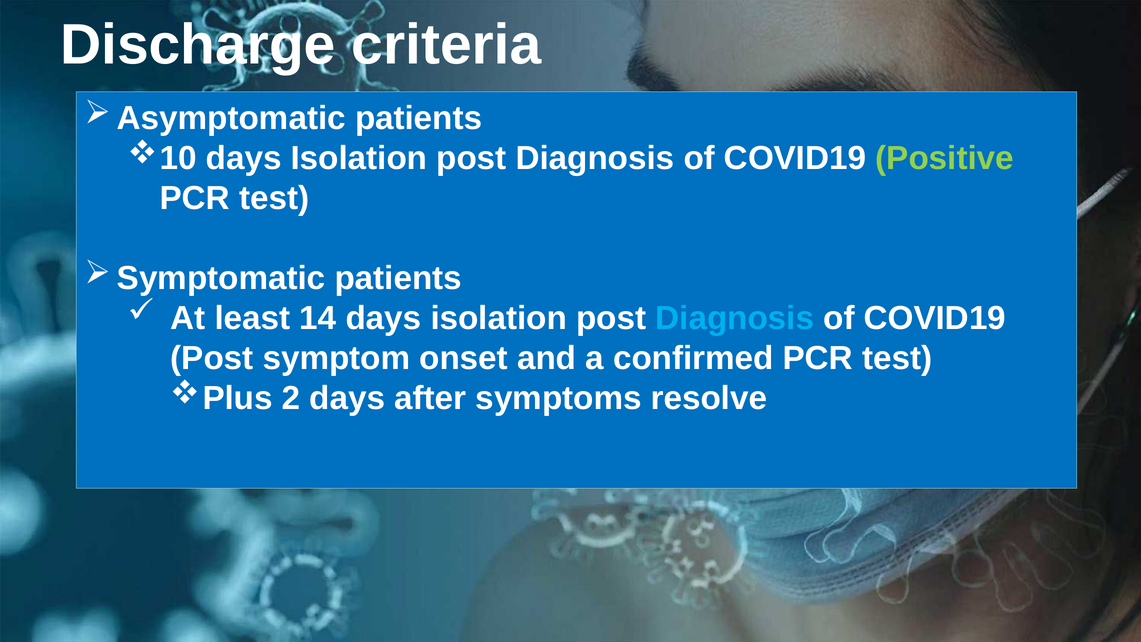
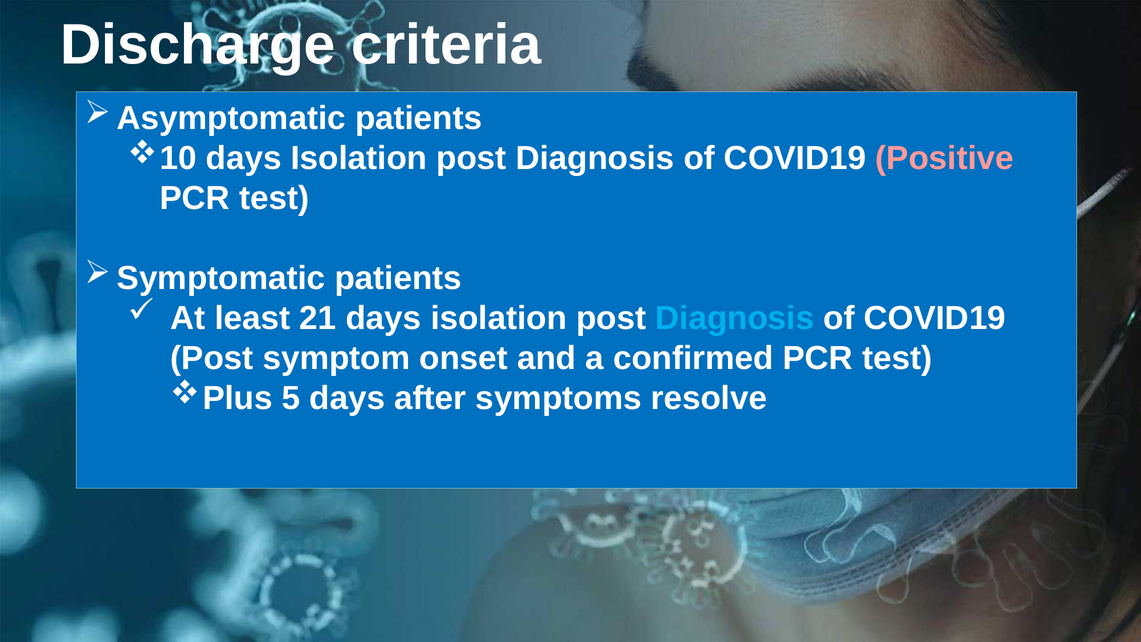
Positive colour: light green -> pink
14: 14 -> 21
2: 2 -> 5
